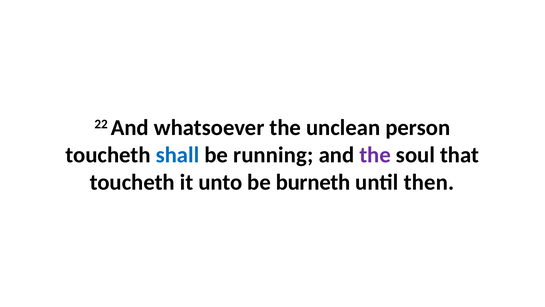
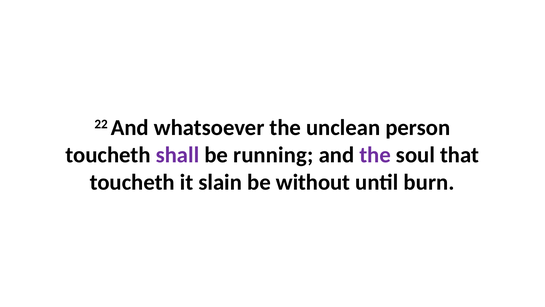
shall colour: blue -> purple
unto: unto -> slain
burneth: burneth -> without
then: then -> burn
